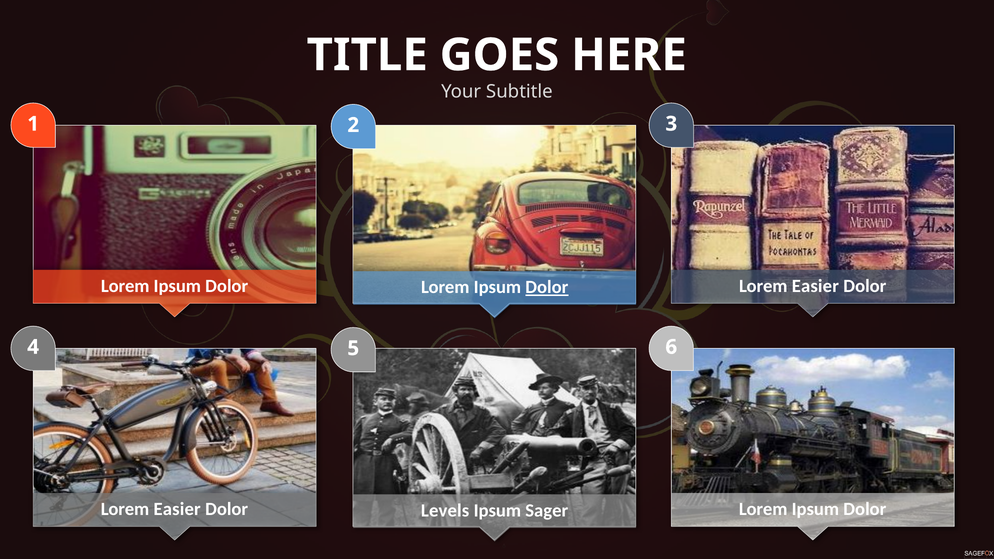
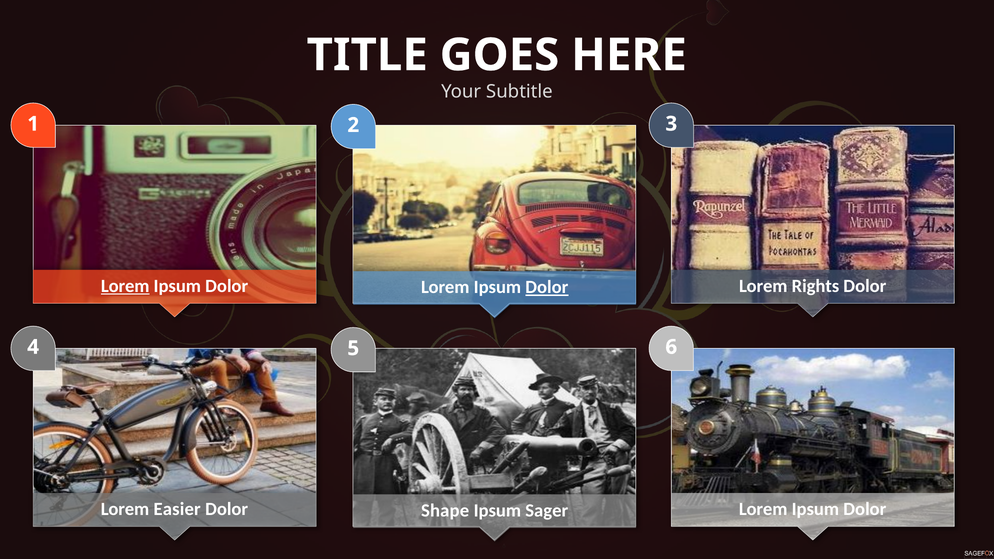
Lorem at (125, 286) underline: none -> present
Easier at (815, 286): Easier -> Rights
Levels: Levels -> Shape
